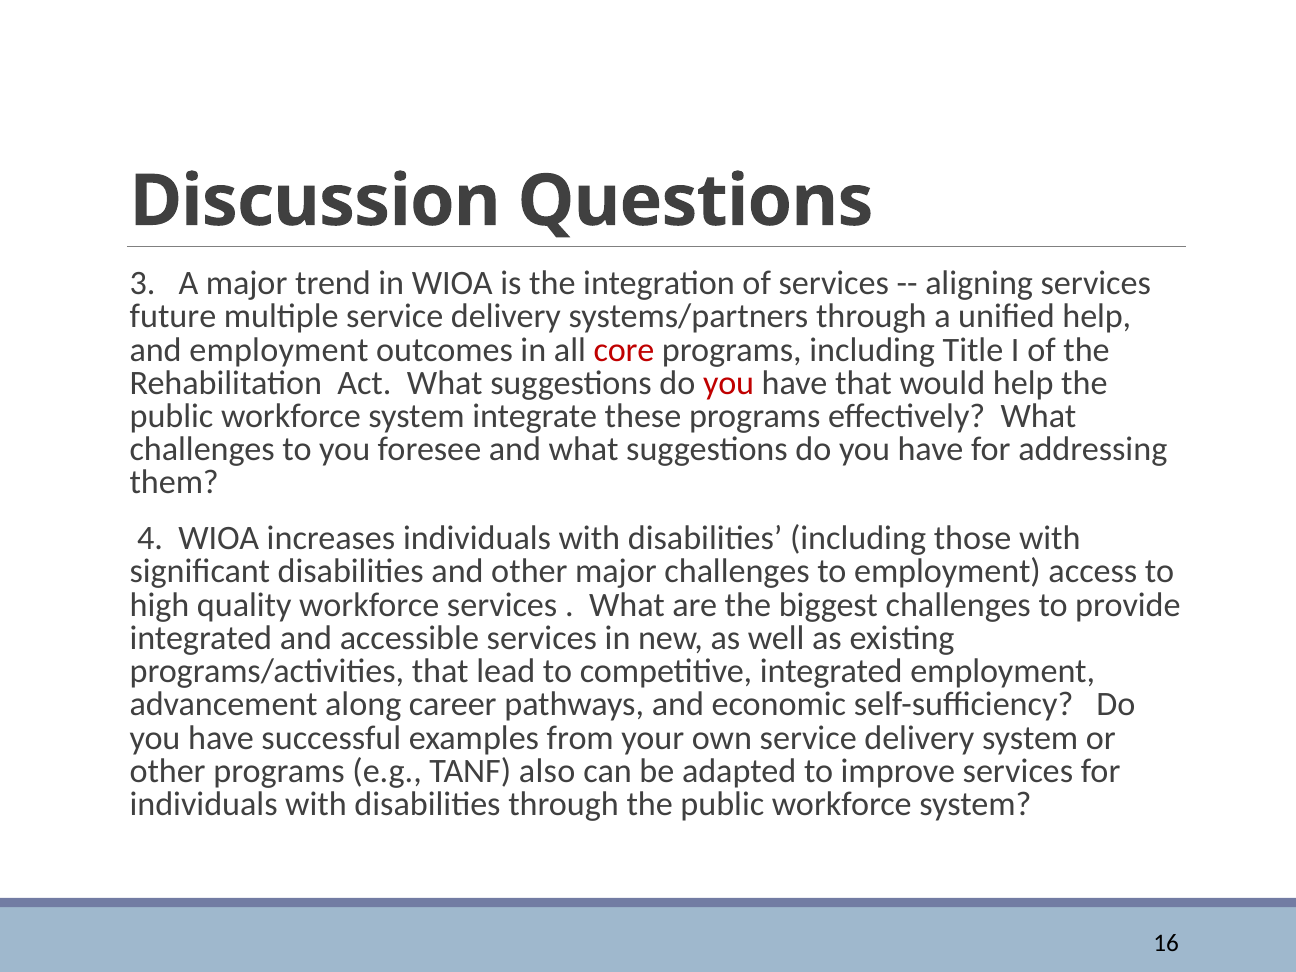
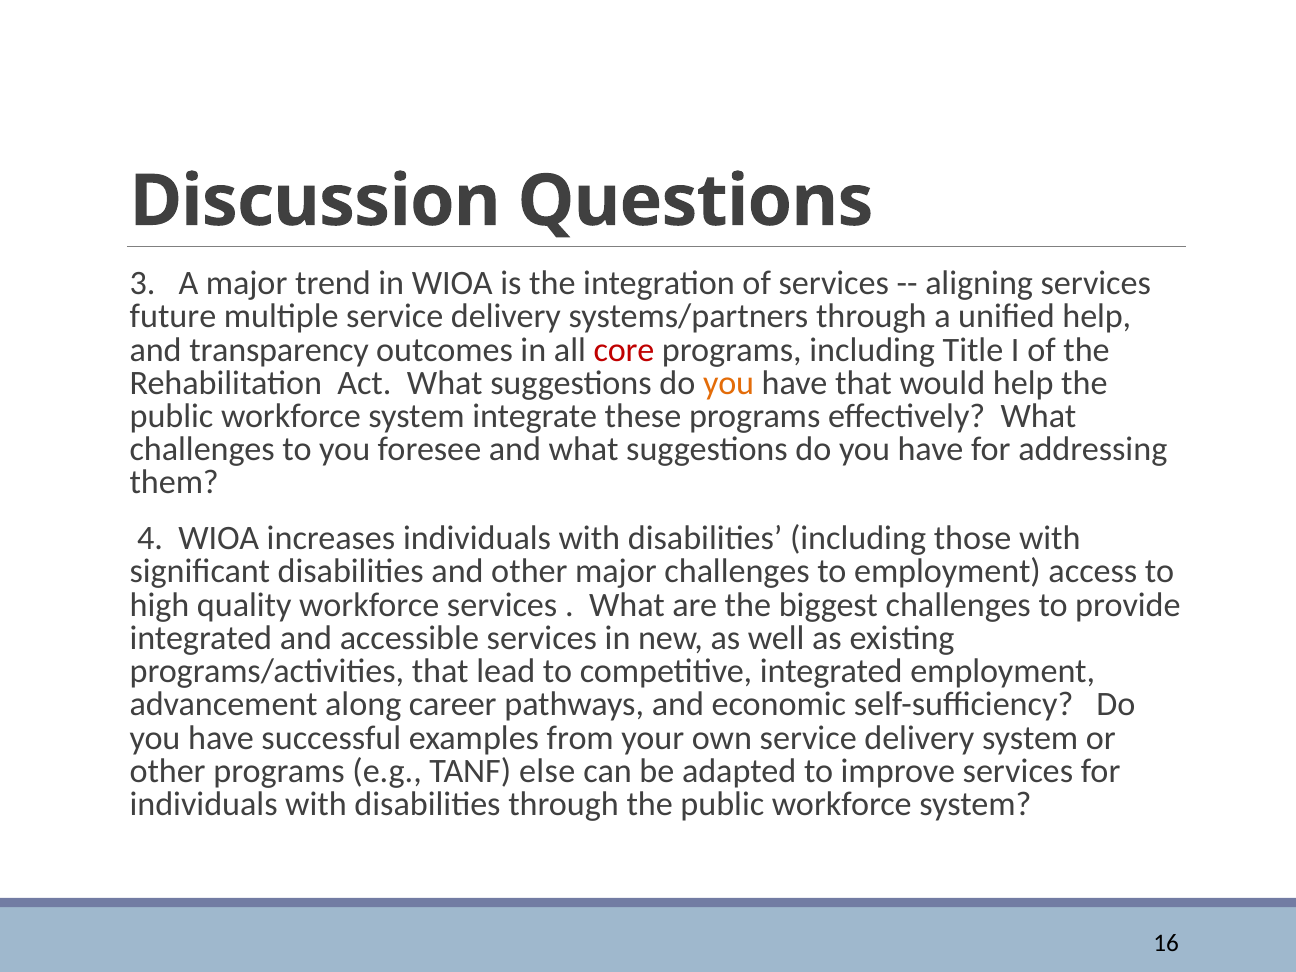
and employment: employment -> transparency
you at (729, 383) colour: red -> orange
also: also -> else
